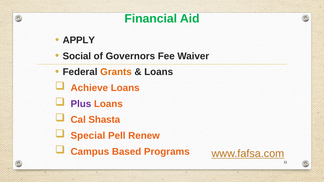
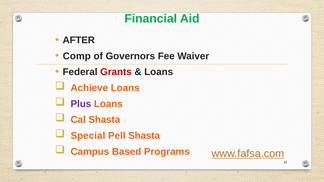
APPLY: APPLY -> AFTER
Social: Social -> Comp
Grants colour: orange -> red
Pell Renew: Renew -> Shasta
